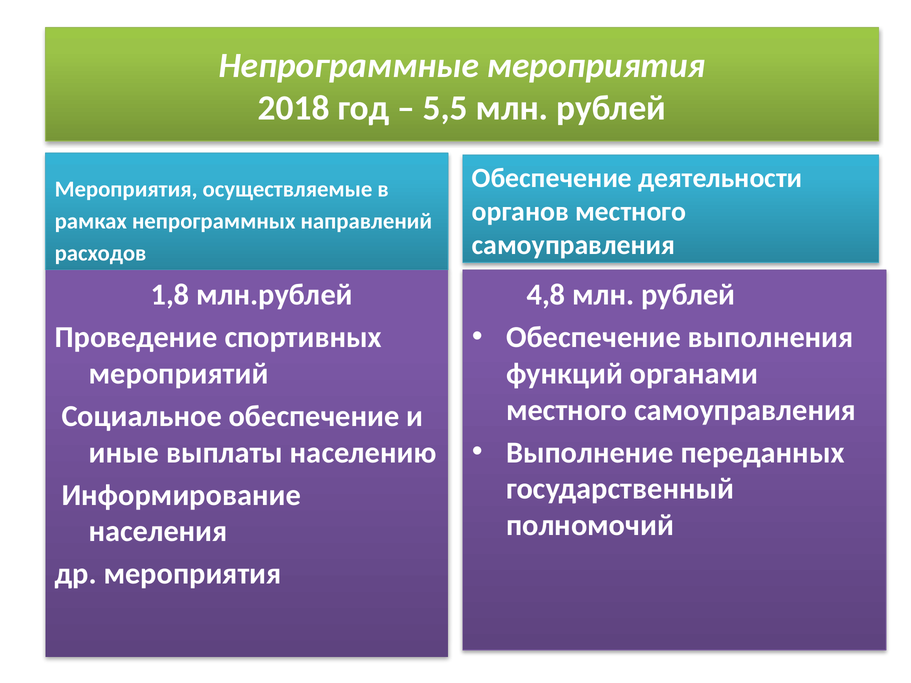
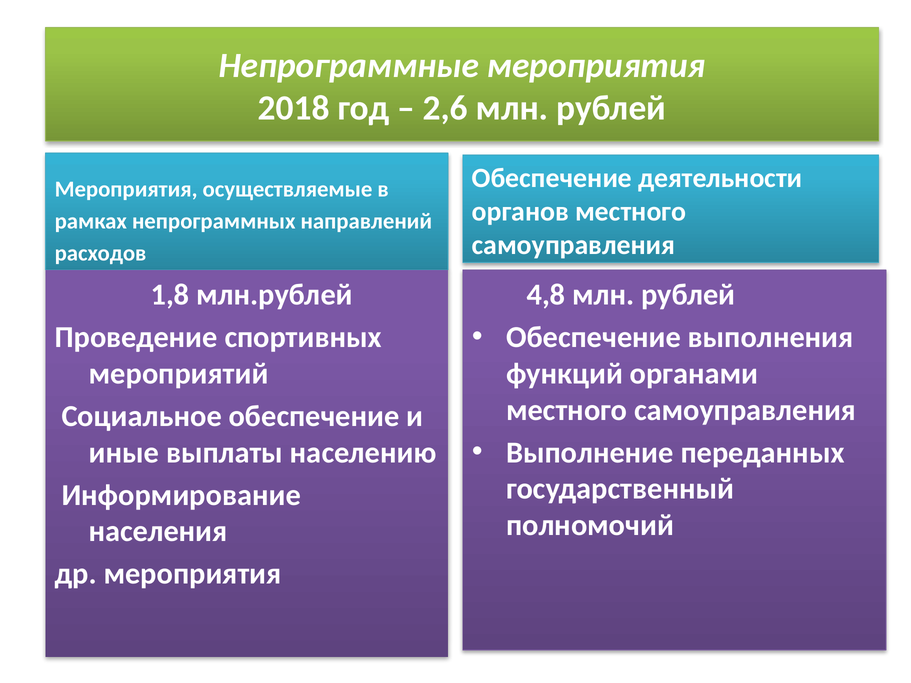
5,5: 5,5 -> 2,6
